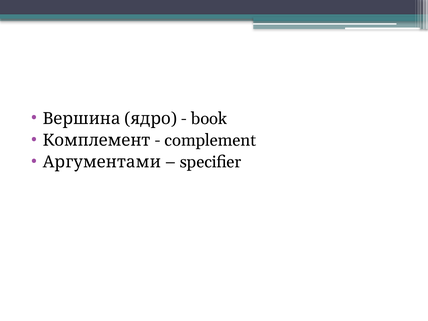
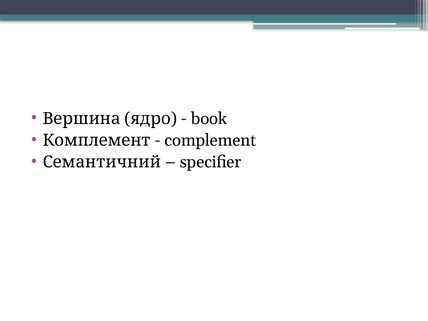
Аргументами: Аргументами -> Семантичний
